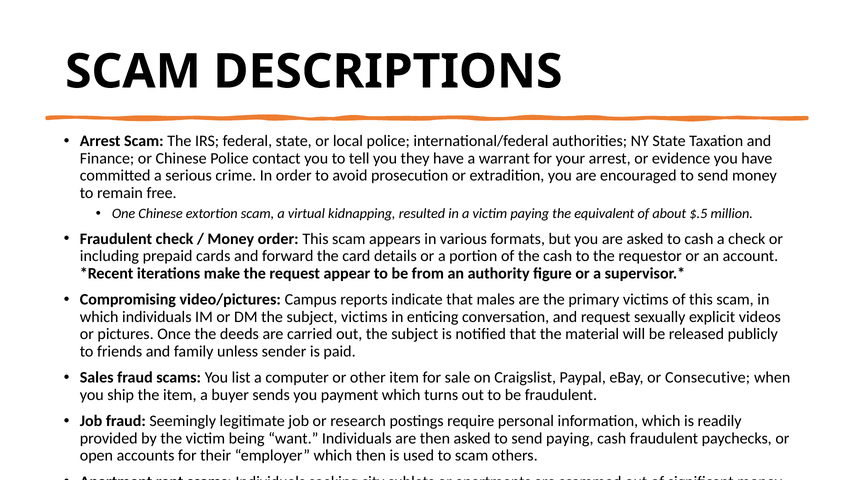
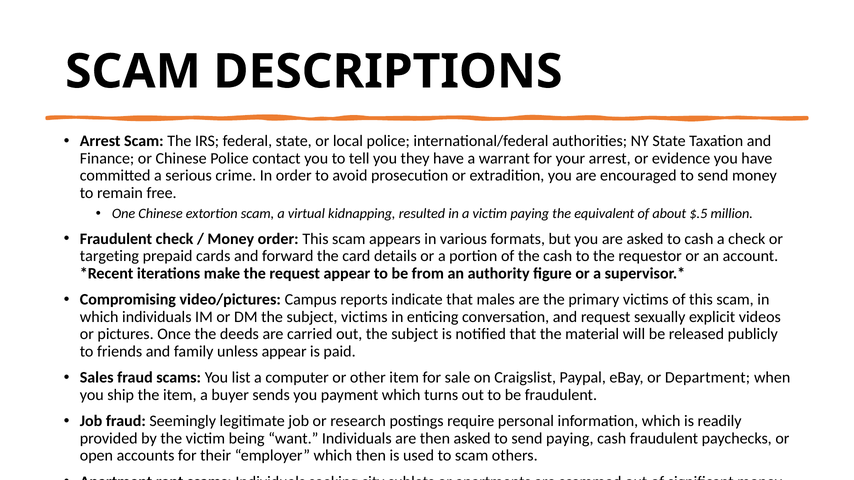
including: including -> targeting
unless sender: sender -> appear
Consecutive: Consecutive -> Department
